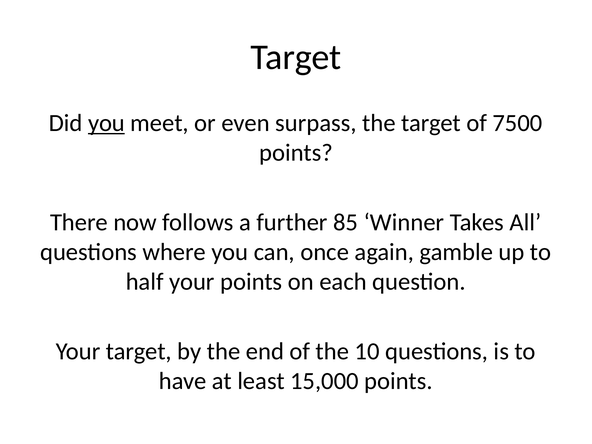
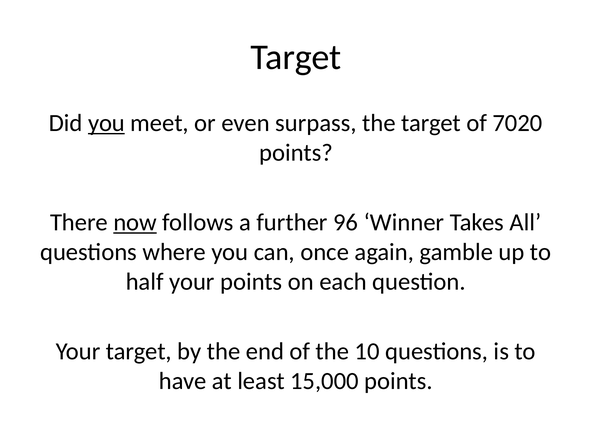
7500: 7500 -> 7020
now underline: none -> present
85: 85 -> 96
